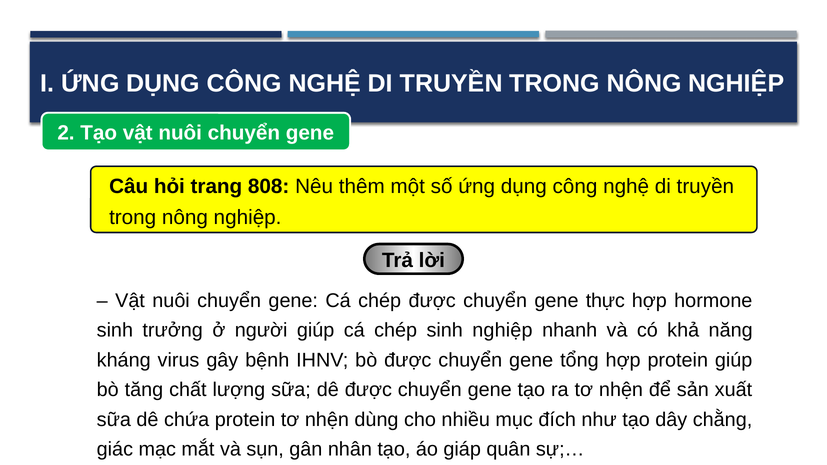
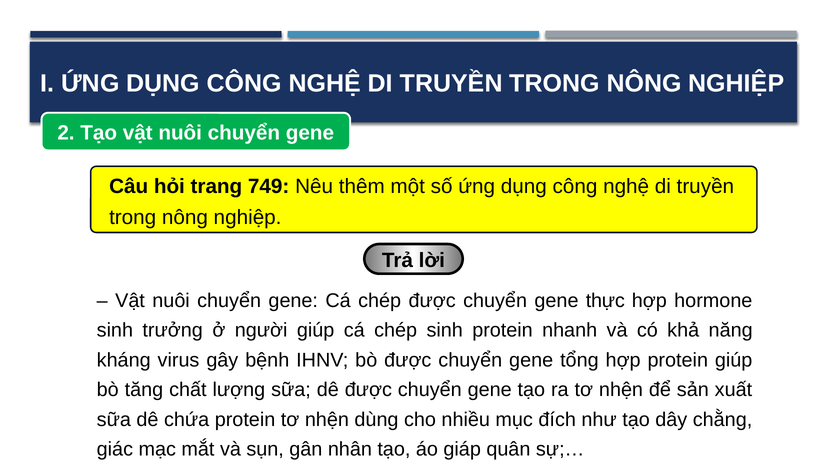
808: 808 -> 749
sinh nghiệp: nghiệp -> protein
